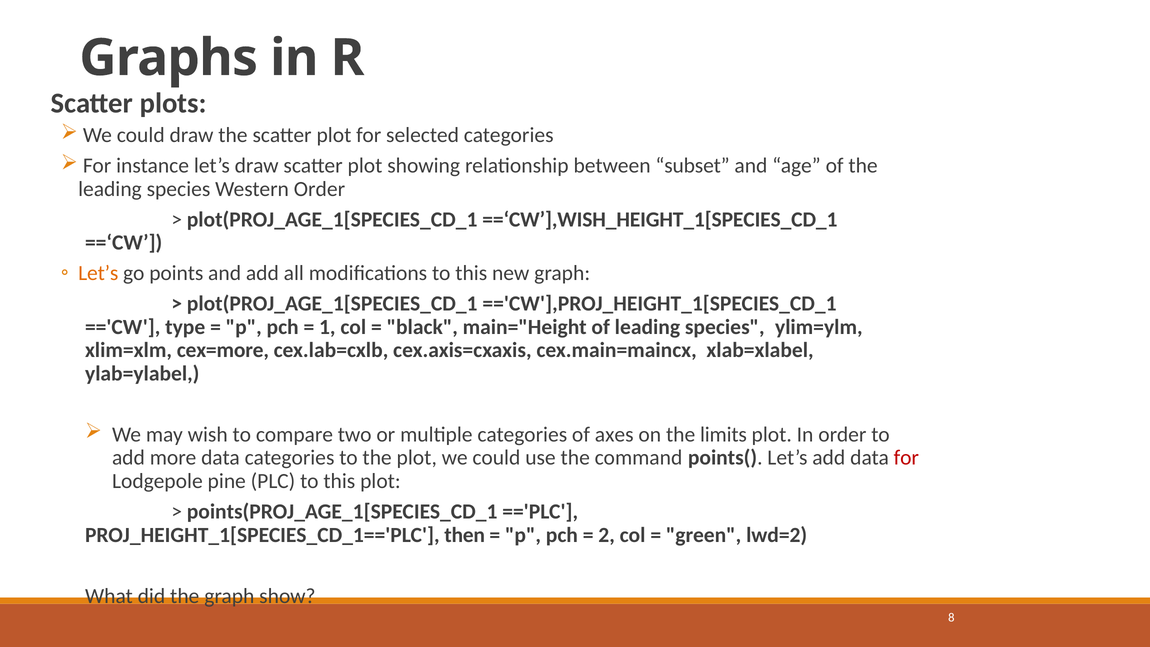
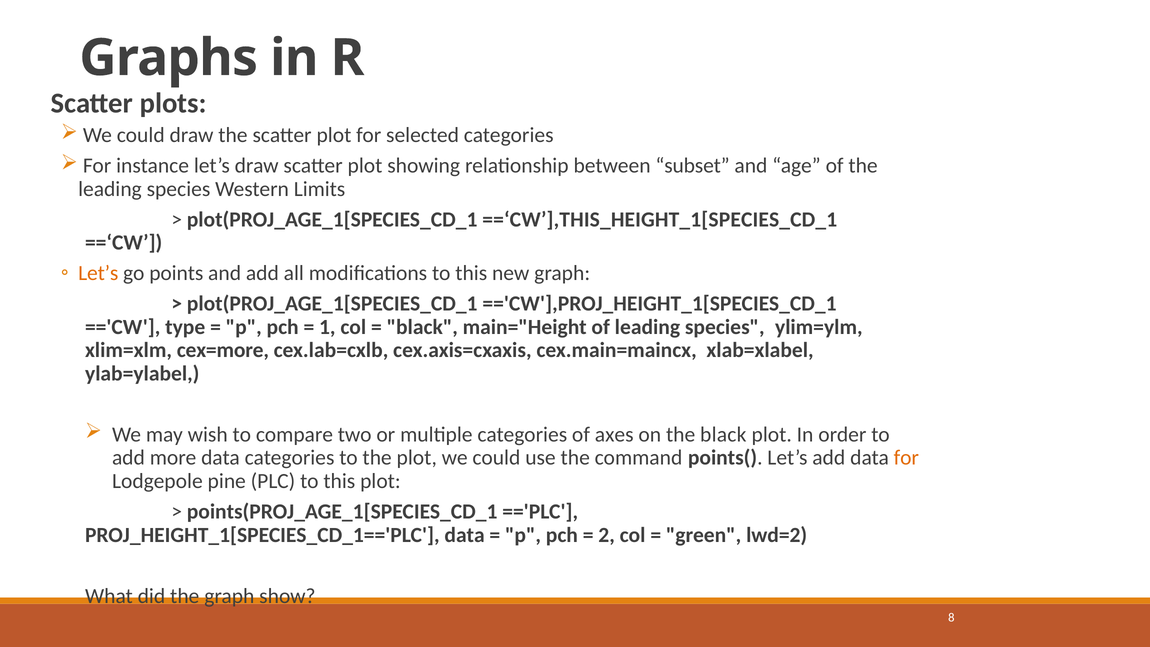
Western Order: Order -> Limits
==‘CW’],WISH_HEIGHT_1[SPECIES_CD_1: ==‘CW’],WISH_HEIGHT_1[SPECIES_CD_1 -> ==‘CW’],THIS_HEIGHT_1[SPECIES_CD_1
the limits: limits -> black
for at (906, 458) colour: red -> orange
PROJ_HEIGHT_1[SPECIES_CD_1=='PLC then: then -> data
